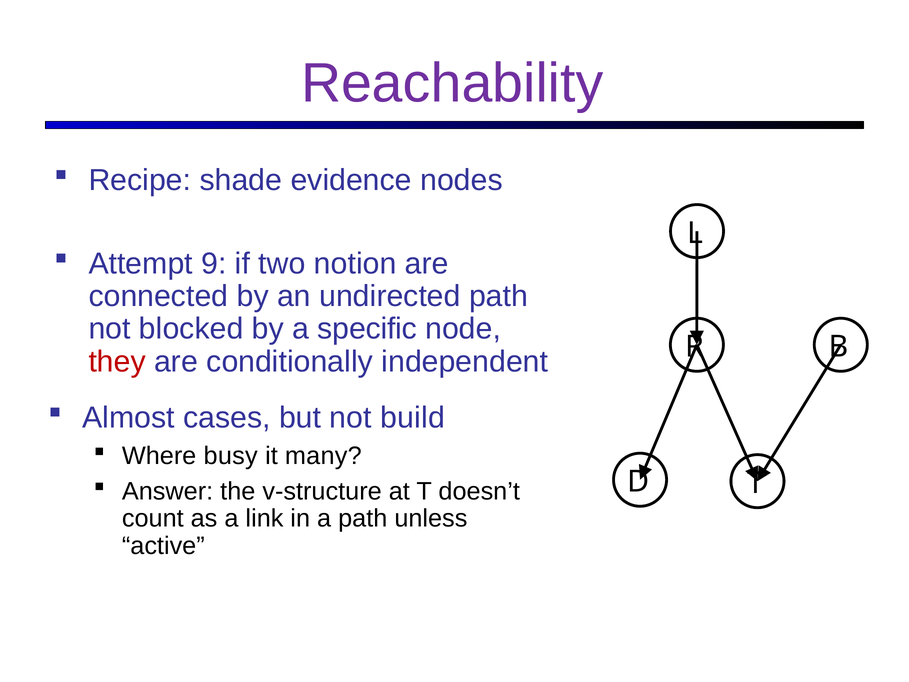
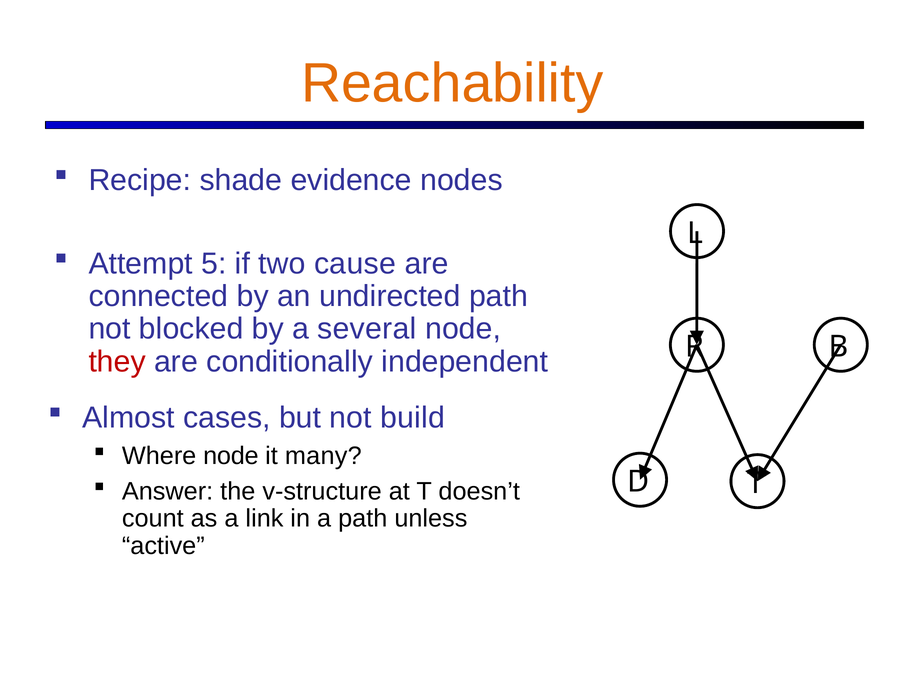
Reachability colour: purple -> orange
9: 9 -> 5
notion: notion -> cause
specific: specific -> several
Where busy: busy -> node
